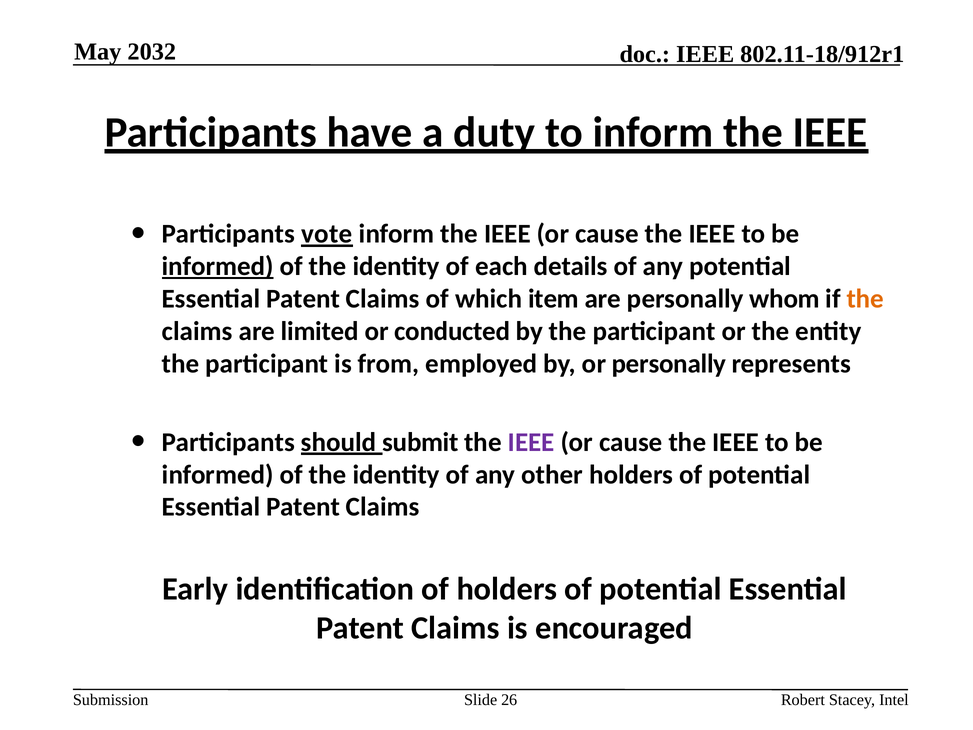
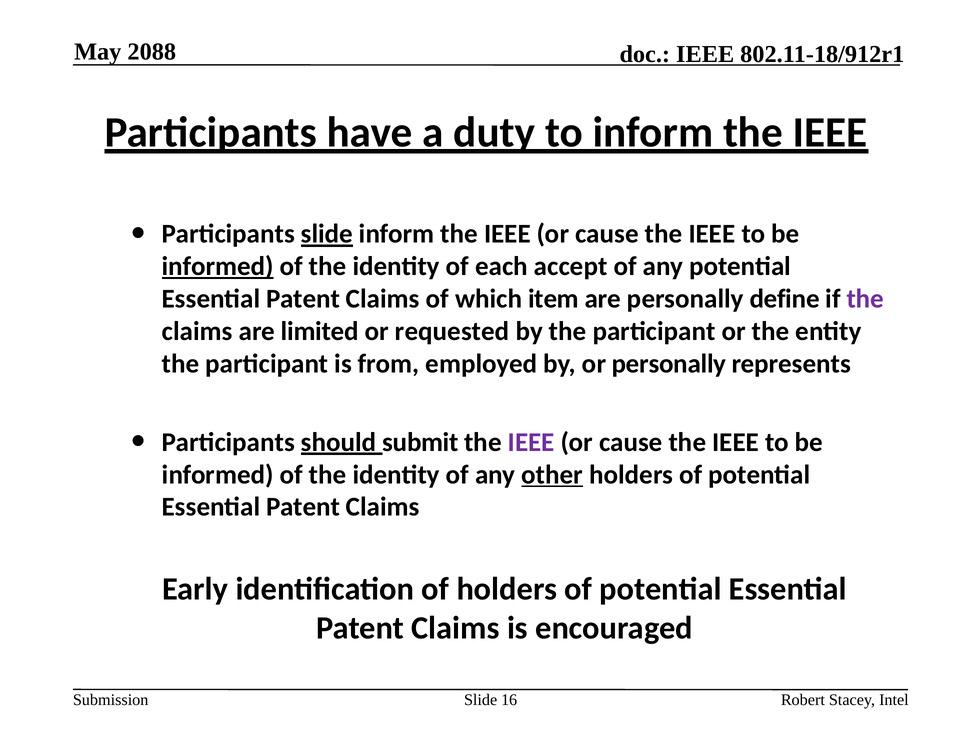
2032: 2032 -> 2088
Participants vote: vote -> slide
details: details -> accept
whom: whom -> define
the at (865, 299) colour: orange -> purple
conducted: conducted -> requested
other underline: none -> present
26: 26 -> 16
